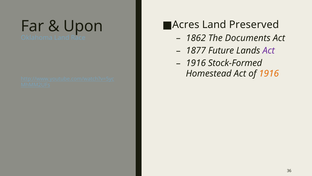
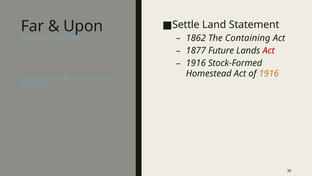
Acres: Acres -> Settle
Preserved: Preserved -> Statement
Documents: Documents -> Containing
Act at (269, 50) colour: purple -> red
